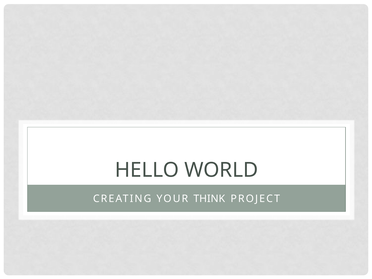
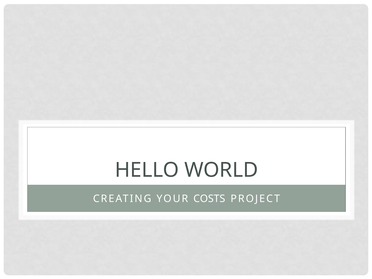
THINK: THINK -> COSTS
